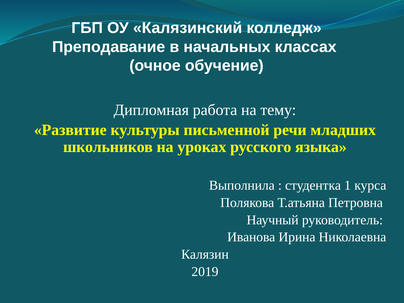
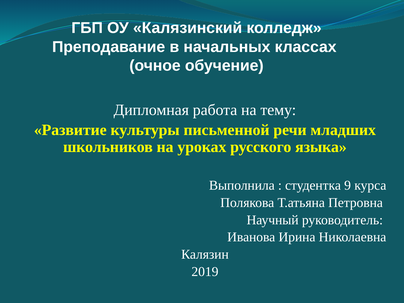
1: 1 -> 9
